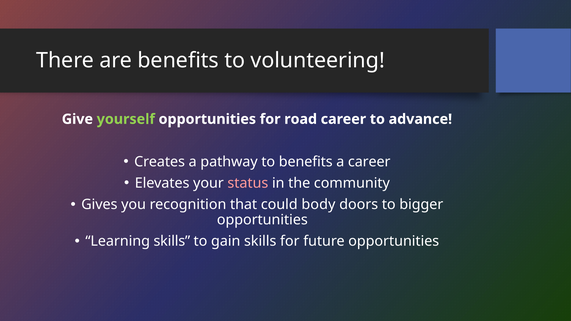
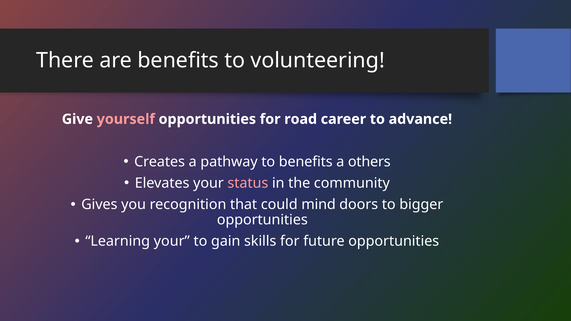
yourself colour: light green -> pink
a career: career -> others
body: body -> mind
Learning skills: skills -> your
